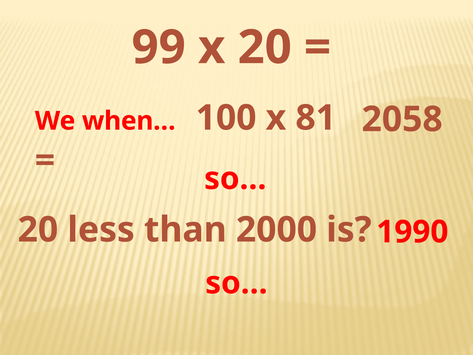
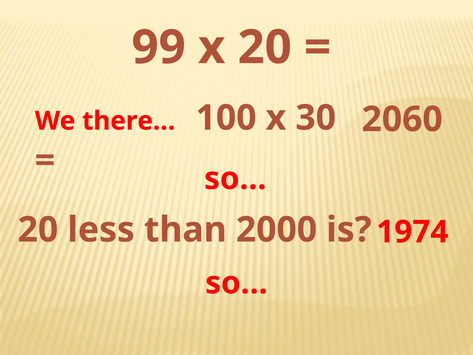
2058: 2058 -> 2060
when…: when… -> there…
81: 81 -> 30
1990: 1990 -> 1974
